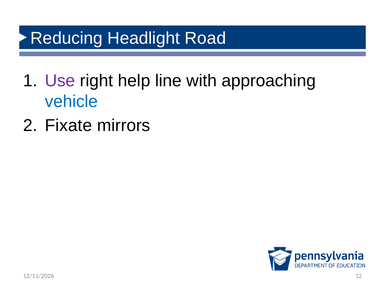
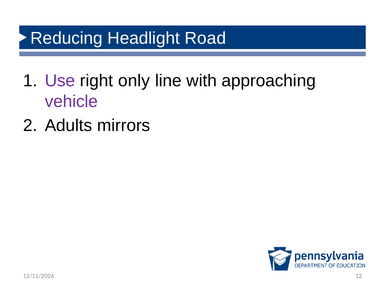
help: help -> only
vehicle colour: blue -> purple
Fixate: Fixate -> Adults
